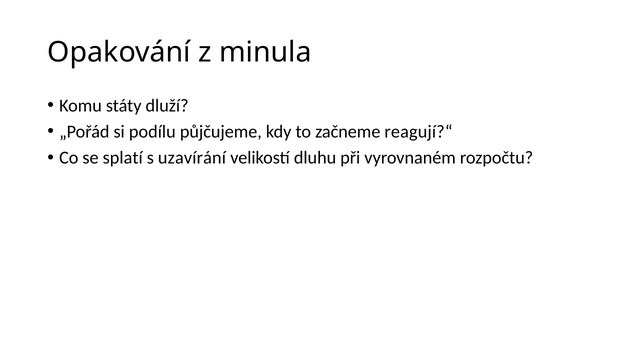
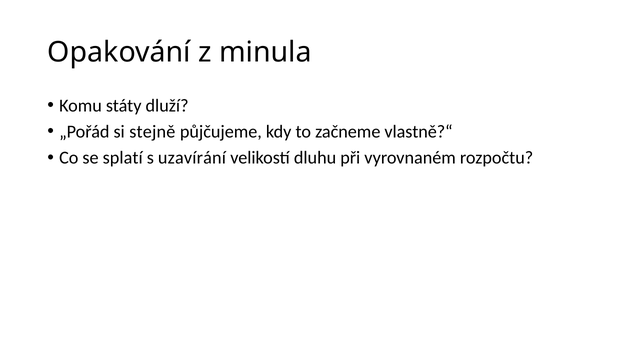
podílu: podílu -> stejně
reagují?“: reagují?“ -> vlastně?“
